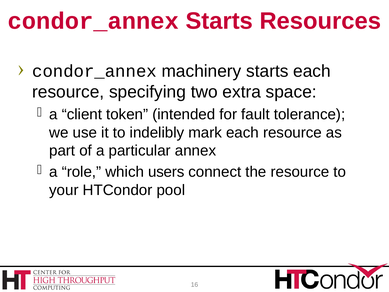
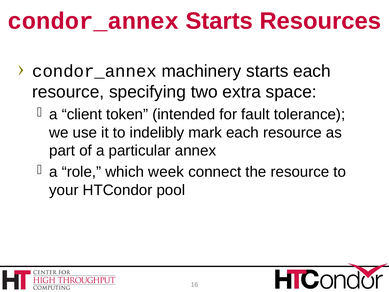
users: users -> week
